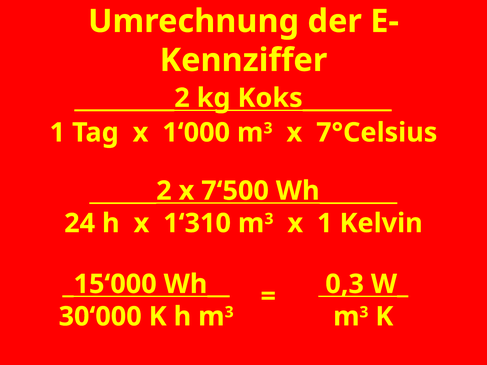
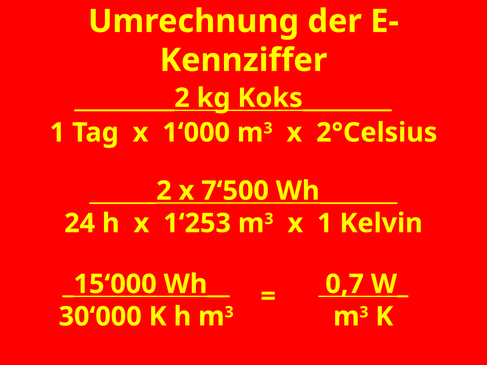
7°Celsius: 7°Celsius -> 2°Celsius
1‘310: 1‘310 -> 1‘253
0,3: 0,3 -> 0,7
